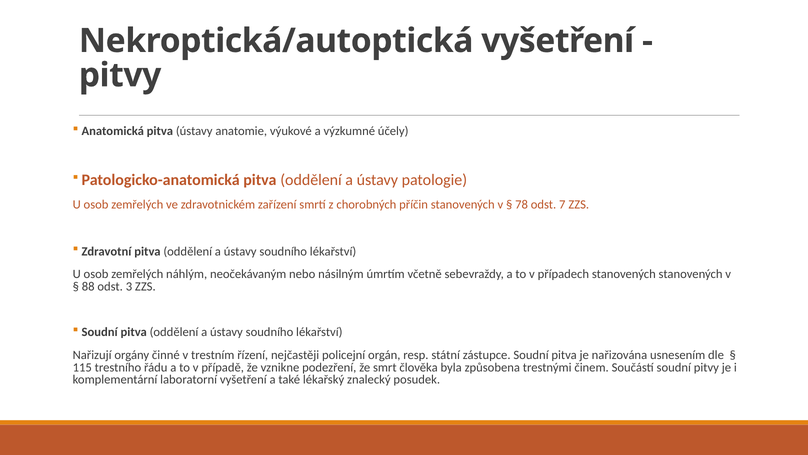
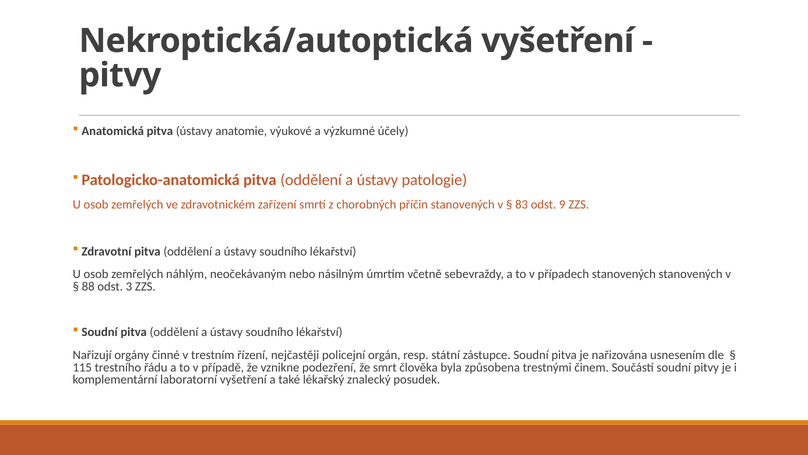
78: 78 -> 83
7: 7 -> 9
